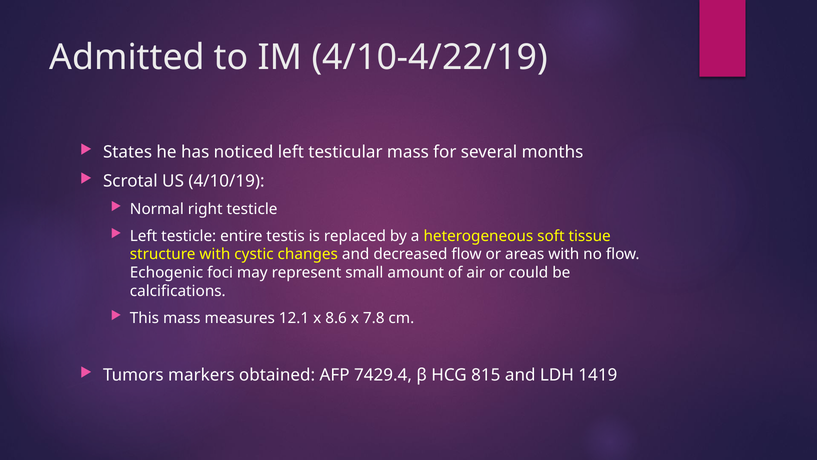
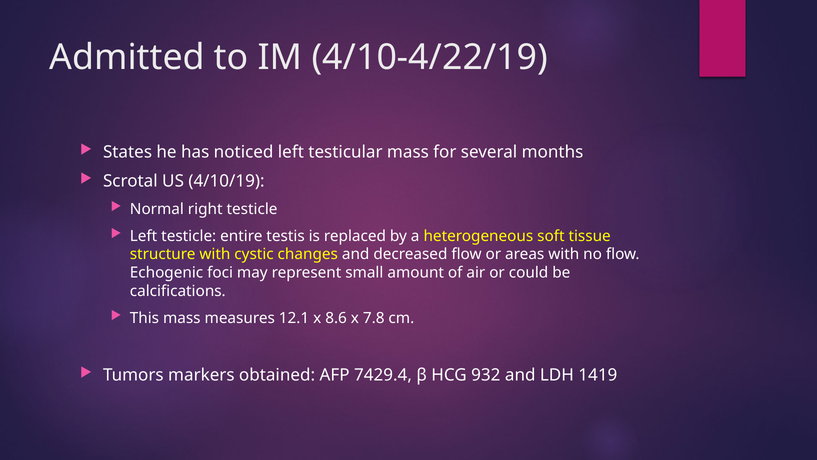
815: 815 -> 932
